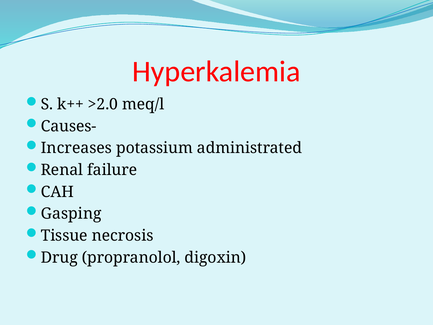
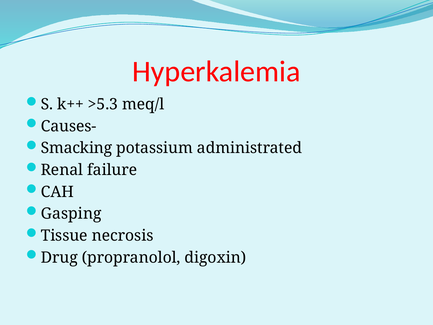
>2.0: >2.0 -> >5.3
Increases: Increases -> Smacking
